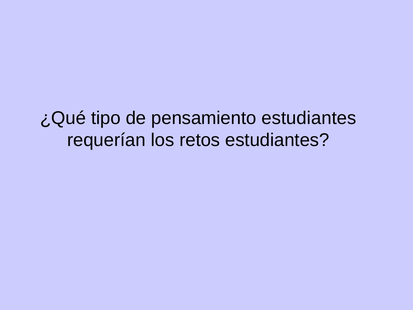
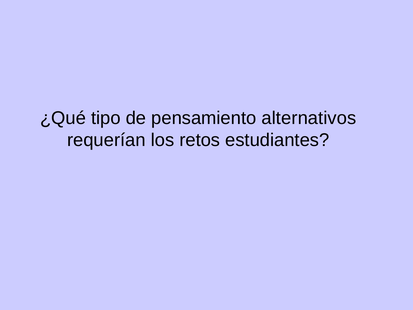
pensamiento estudiantes: estudiantes -> alternativos
